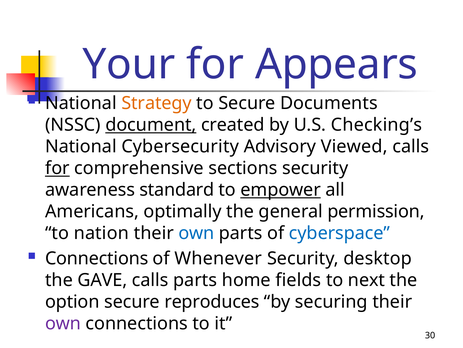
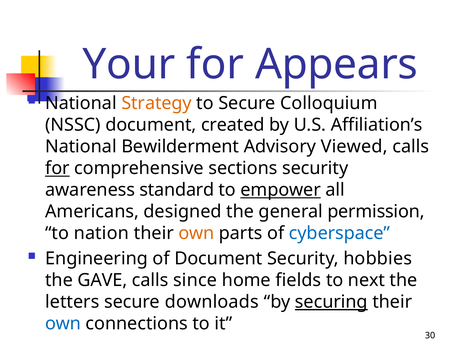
Documents: Documents -> Colloquium
document at (151, 125) underline: present -> none
Checking’s: Checking’s -> Affiliation’s
Cybersecurity: Cybersecurity -> Bewilderment
optimally: optimally -> designed
own at (196, 233) colour: blue -> orange
Connections at (97, 258): Connections -> Engineering
of Whenever: Whenever -> Document
desktop: desktop -> hobbies
calls parts: parts -> since
option: option -> letters
reproduces: reproduces -> downloads
securing underline: none -> present
own at (63, 323) colour: purple -> blue
